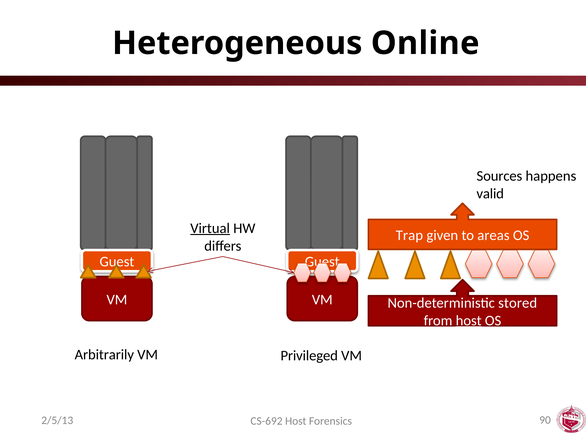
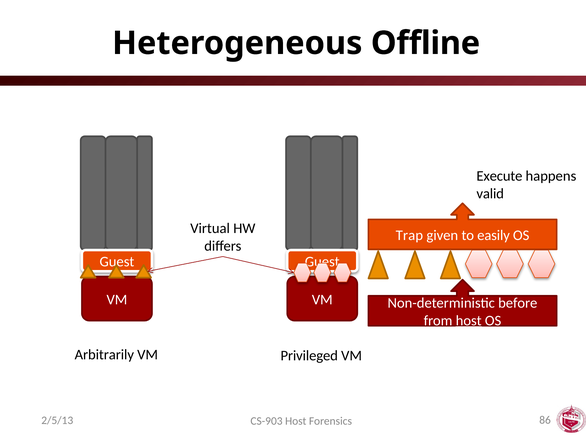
Online: Online -> Offline
Sources: Sources -> Execute
Virtual underline: present -> none
areas: areas -> easily
stored: stored -> before
CS-692: CS-692 -> CS-903
90: 90 -> 86
